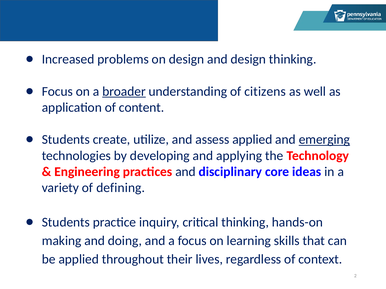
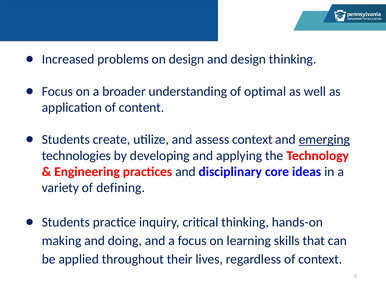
broader underline: present -> none
citizens: citizens -> optimal
assess applied: applied -> context
